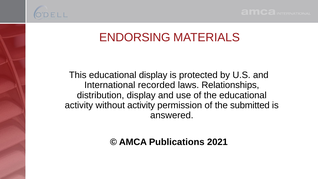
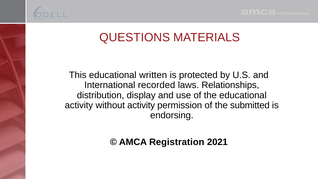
ENDORSING: ENDORSING -> QUESTIONS
educational display: display -> written
answered: answered -> endorsing
Publications: Publications -> Registration
